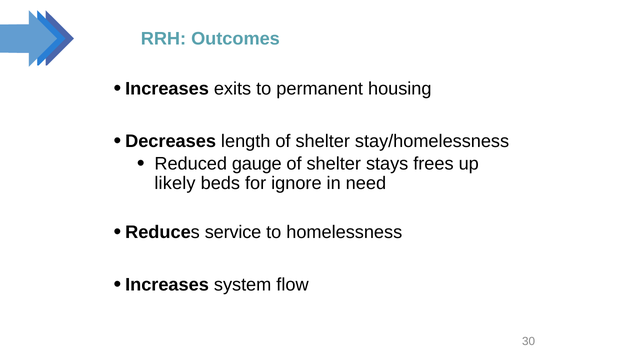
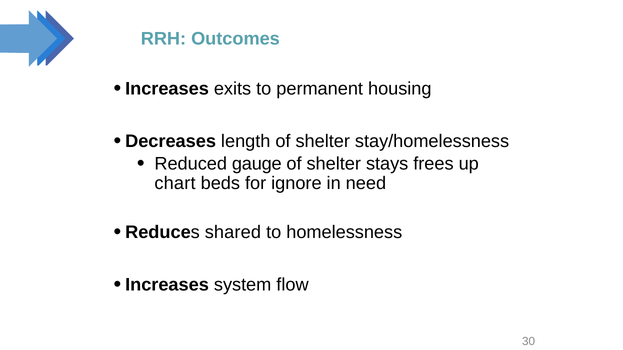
likely: likely -> chart
service: service -> shared
